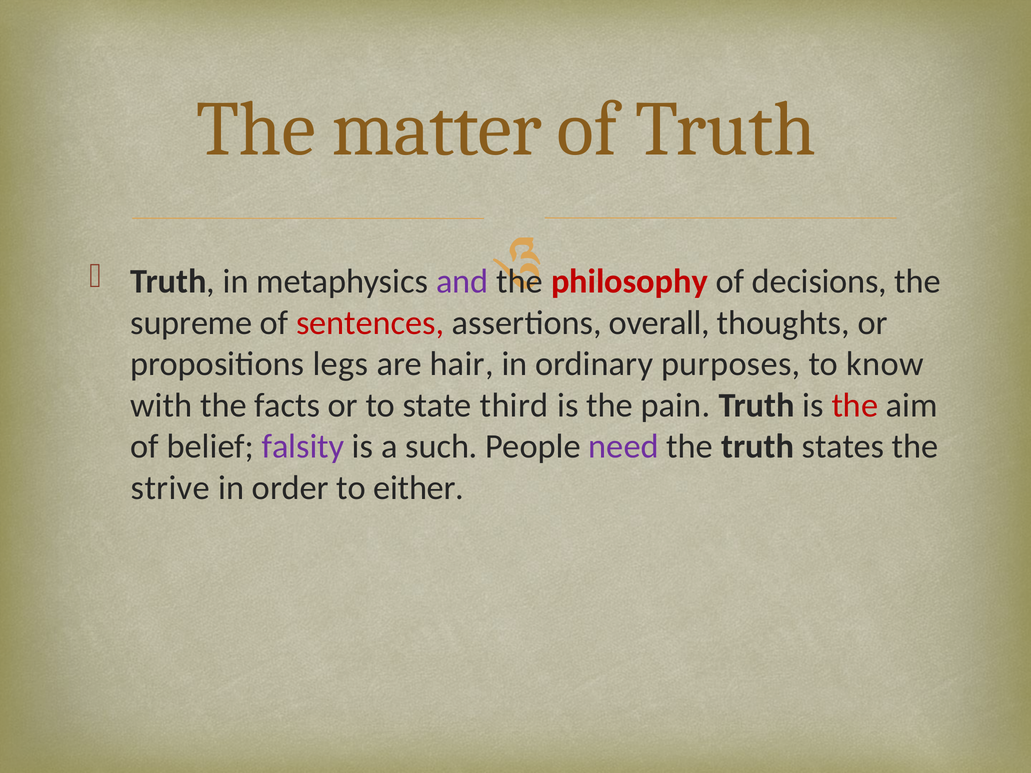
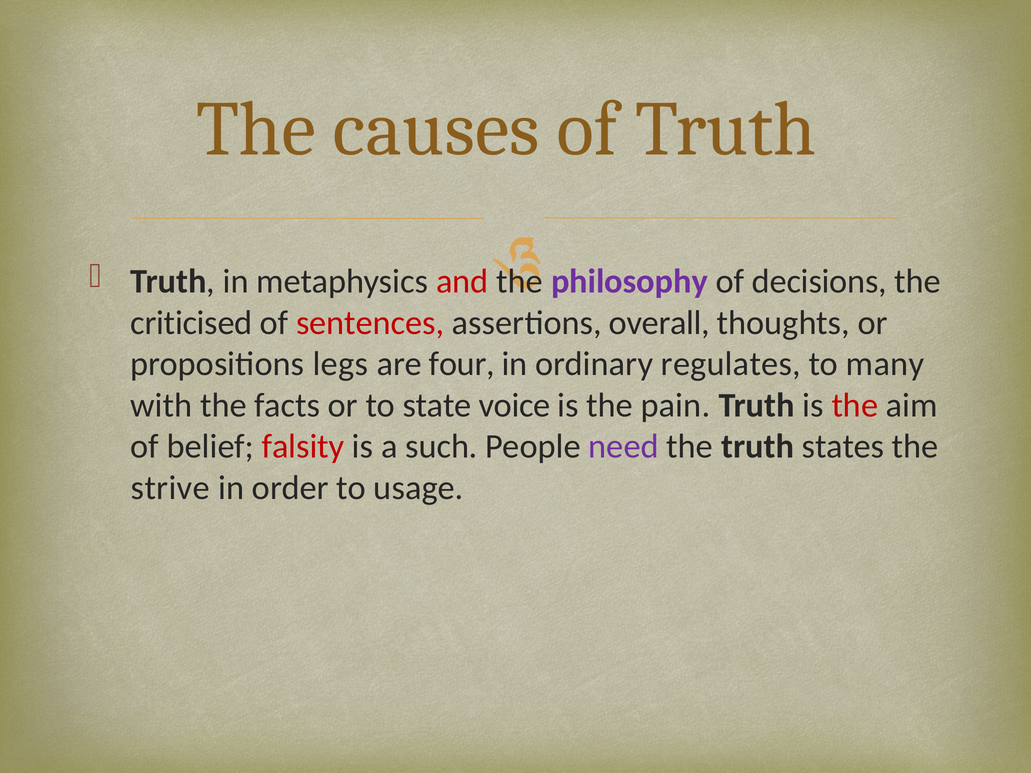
matter: matter -> causes
and colour: purple -> red
philosophy colour: red -> purple
supreme: supreme -> criticised
hair: hair -> four
purposes: purposes -> regulates
know: know -> many
third: third -> voice
falsity colour: purple -> red
either: either -> usage
